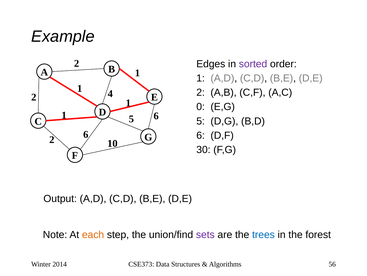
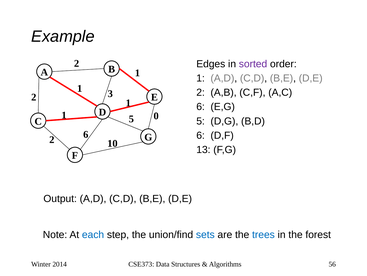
4: 4 -> 3
0 at (201, 107): 0 -> 6
5 6: 6 -> 0
30: 30 -> 13
each colour: orange -> blue
sets colour: purple -> blue
